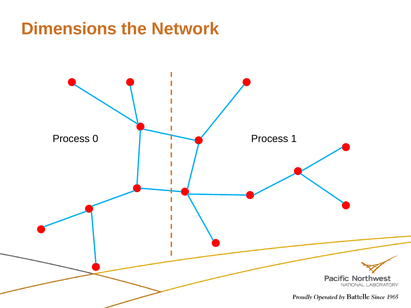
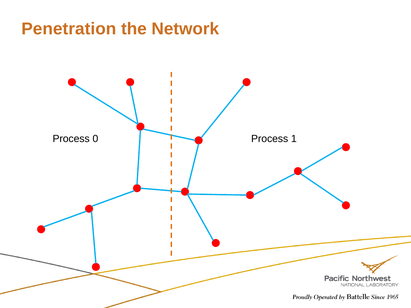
Dimensions: Dimensions -> Penetration
